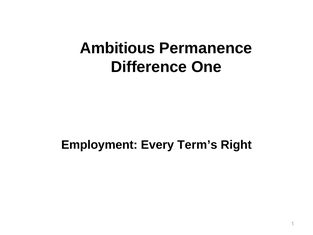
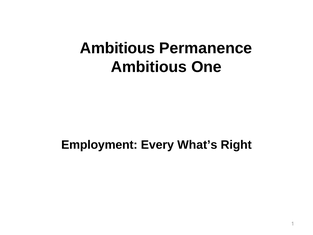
Difference at (149, 67): Difference -> Ambitious
Term’s: Term’s -> What’s
